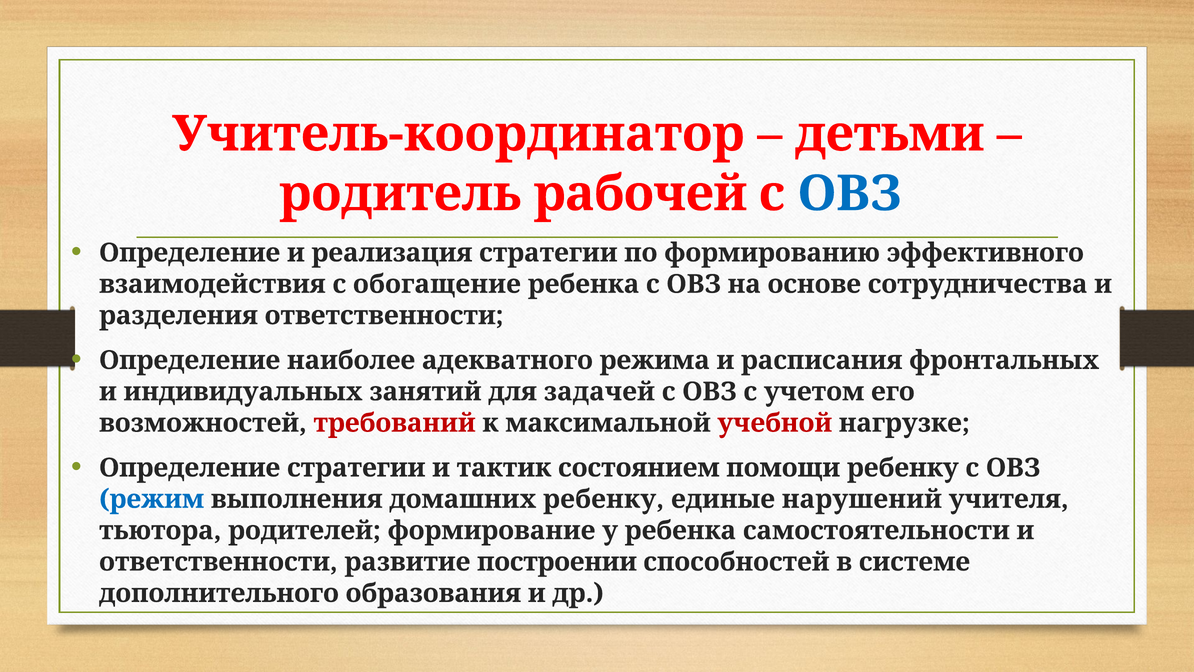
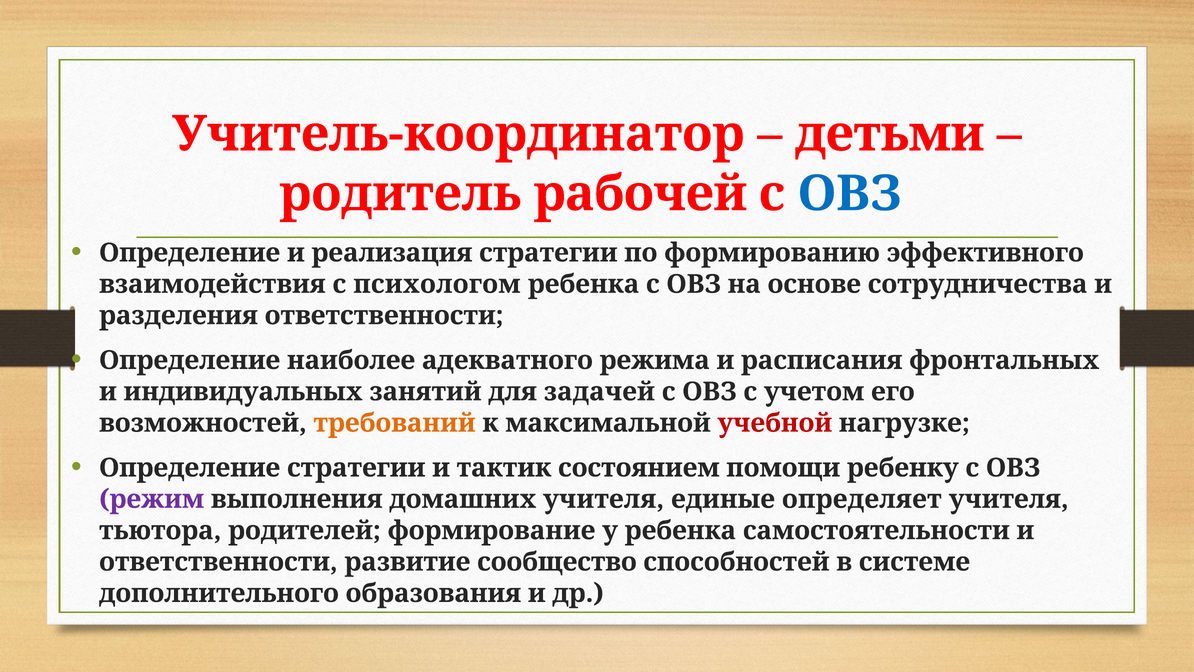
обогащение: обогащение -> психологом
требований colour: red -> orange
режим colour: blue -> purple
домашних ребенку: ребенку -> учителя
нарушений: нарушений -> определяет
построении: построении -> сообщество
